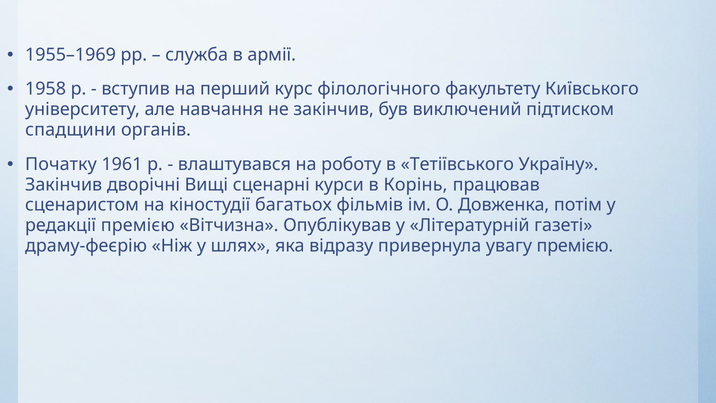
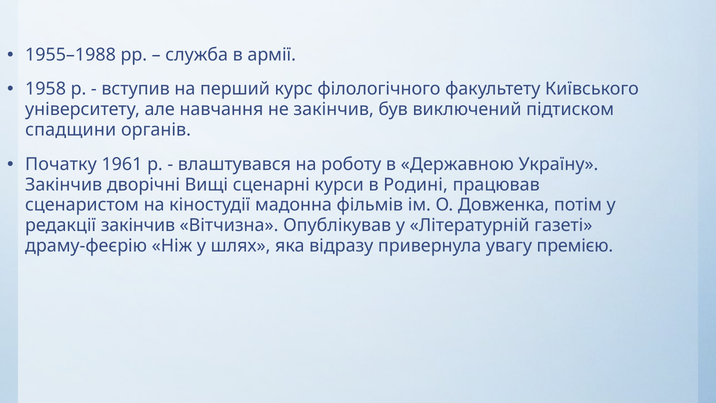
1955–1969: 1955–1969 -> 1955–1988
Тетіївського: Тетіївського -> Державною
Корінь: Корінь -> Родині
багатьох: багатьох -> мадонна
редакції премією: премією -> закінчив
